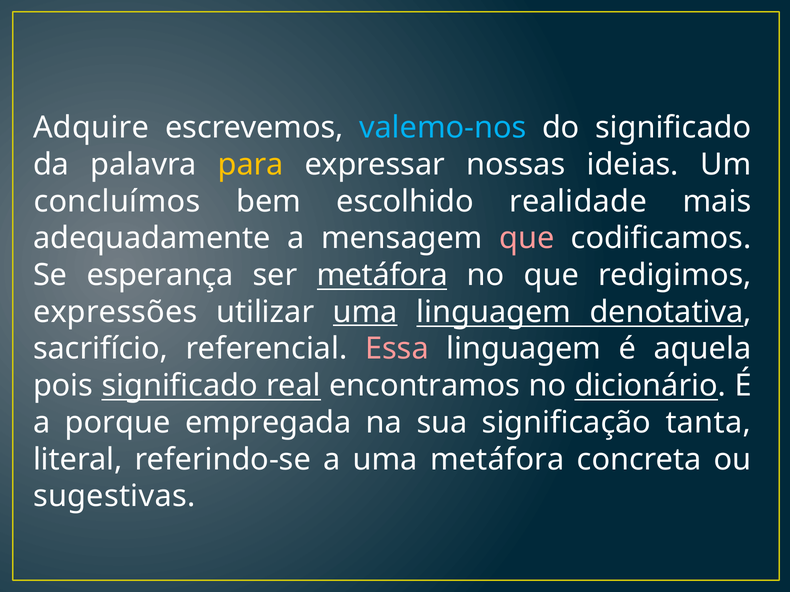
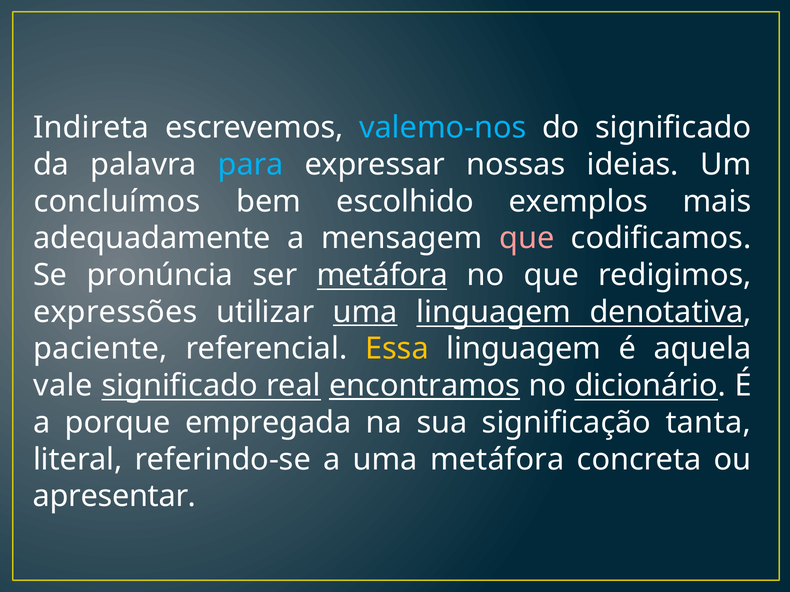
Adquire: Adquire -> Indireta
para colour: yellow -> light blue
realidade: realidade -> exemplos
esperança: esperança -> pronúncia
sacrifício: sacrifício -> paciente
Essa colour: pink -> yellow
pois: pois -> vale
encontramos underline: none -> present
sugestivas: sugestivas -> apresentar
